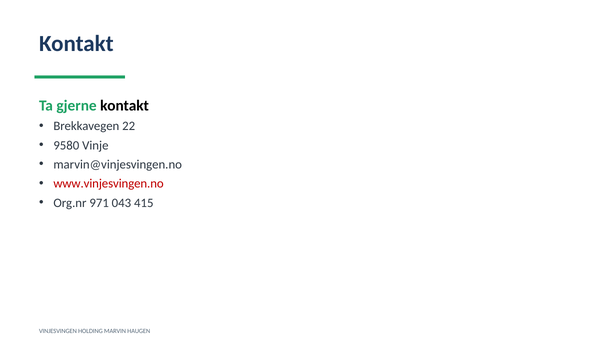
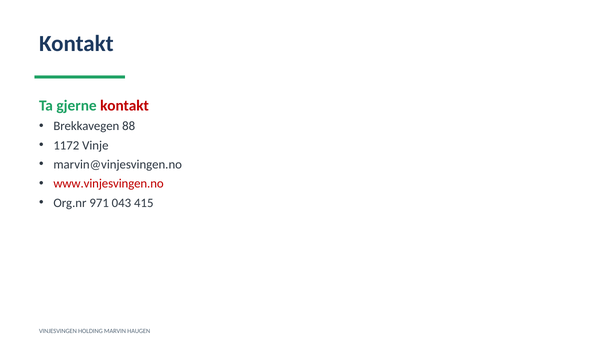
kontakt at (124, 106) colour: black -> red
22: 22 -> 88
9580: 9580 -> 1172
